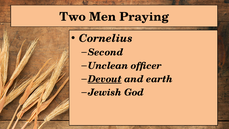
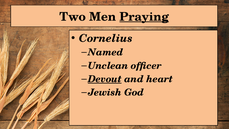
Praying underline: none -> present
Second: Second -> Named
earth: earth -> heart
